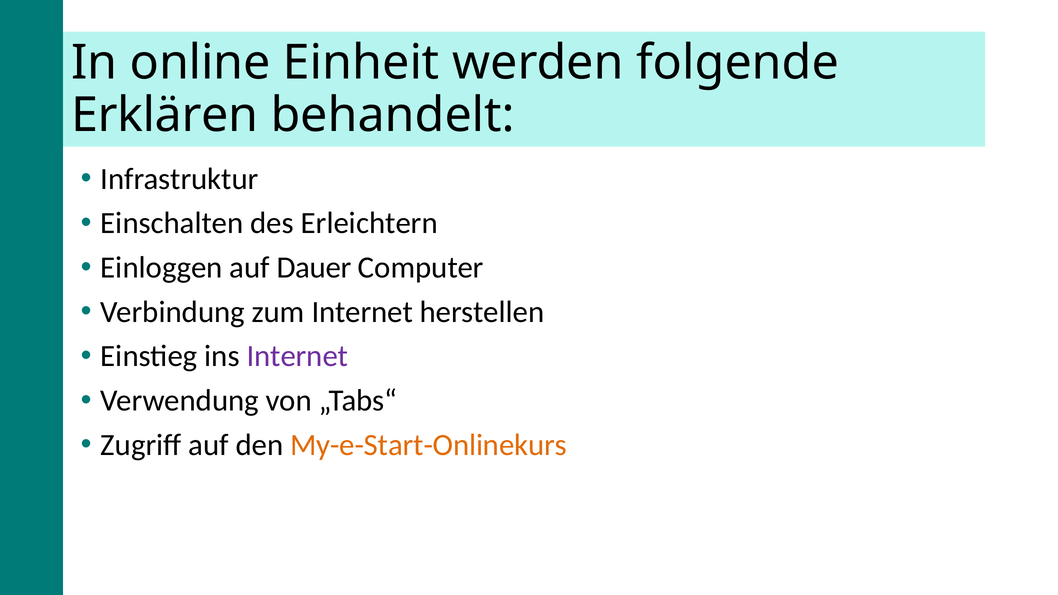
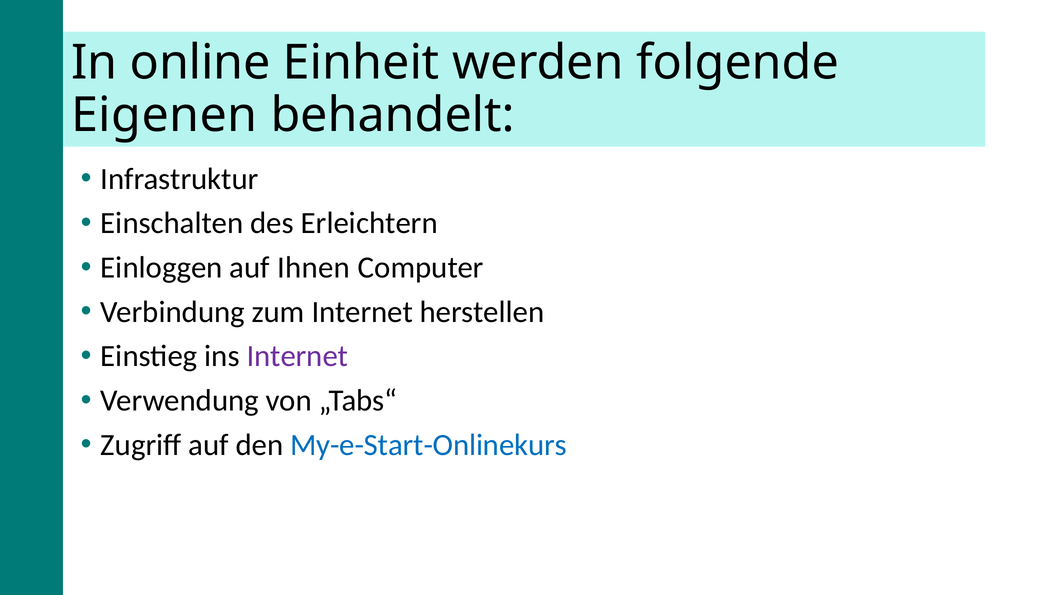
Erklären: Erklären -> Eigenen
Dauer: Dauer -> Ihnen
My-e-Start-Onlinekurs colour: orange -> blue
